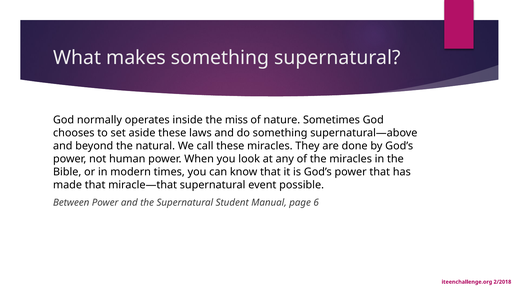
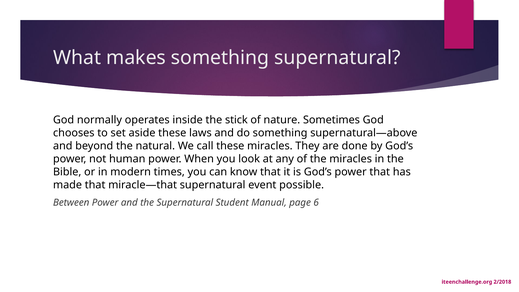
miss: miss -> stick
